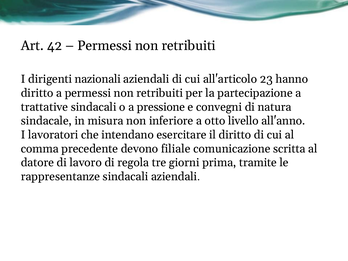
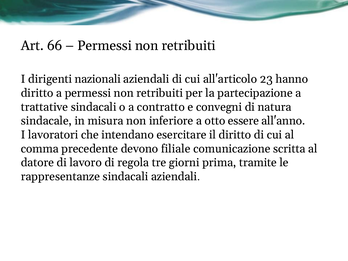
42: 42 -> 66
pressione: pressione -> contratto
livello: livello -> essere
